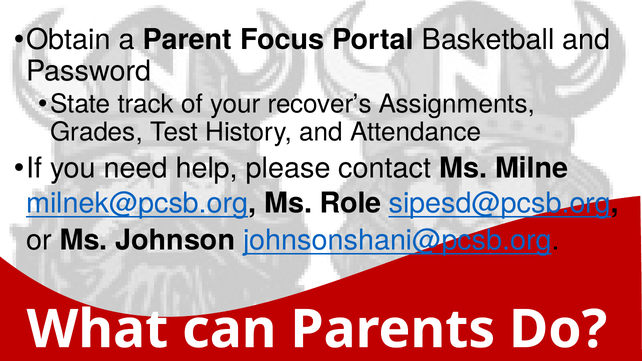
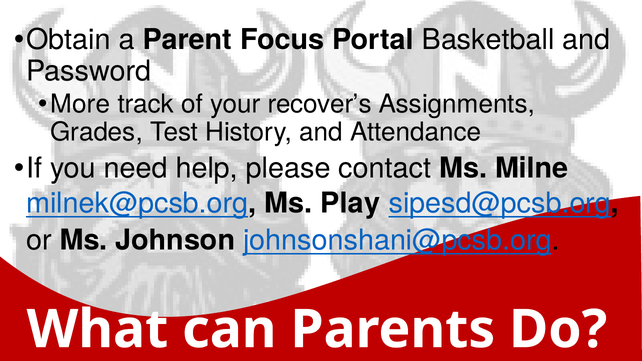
State: State -> More
Role: Role -> Play
